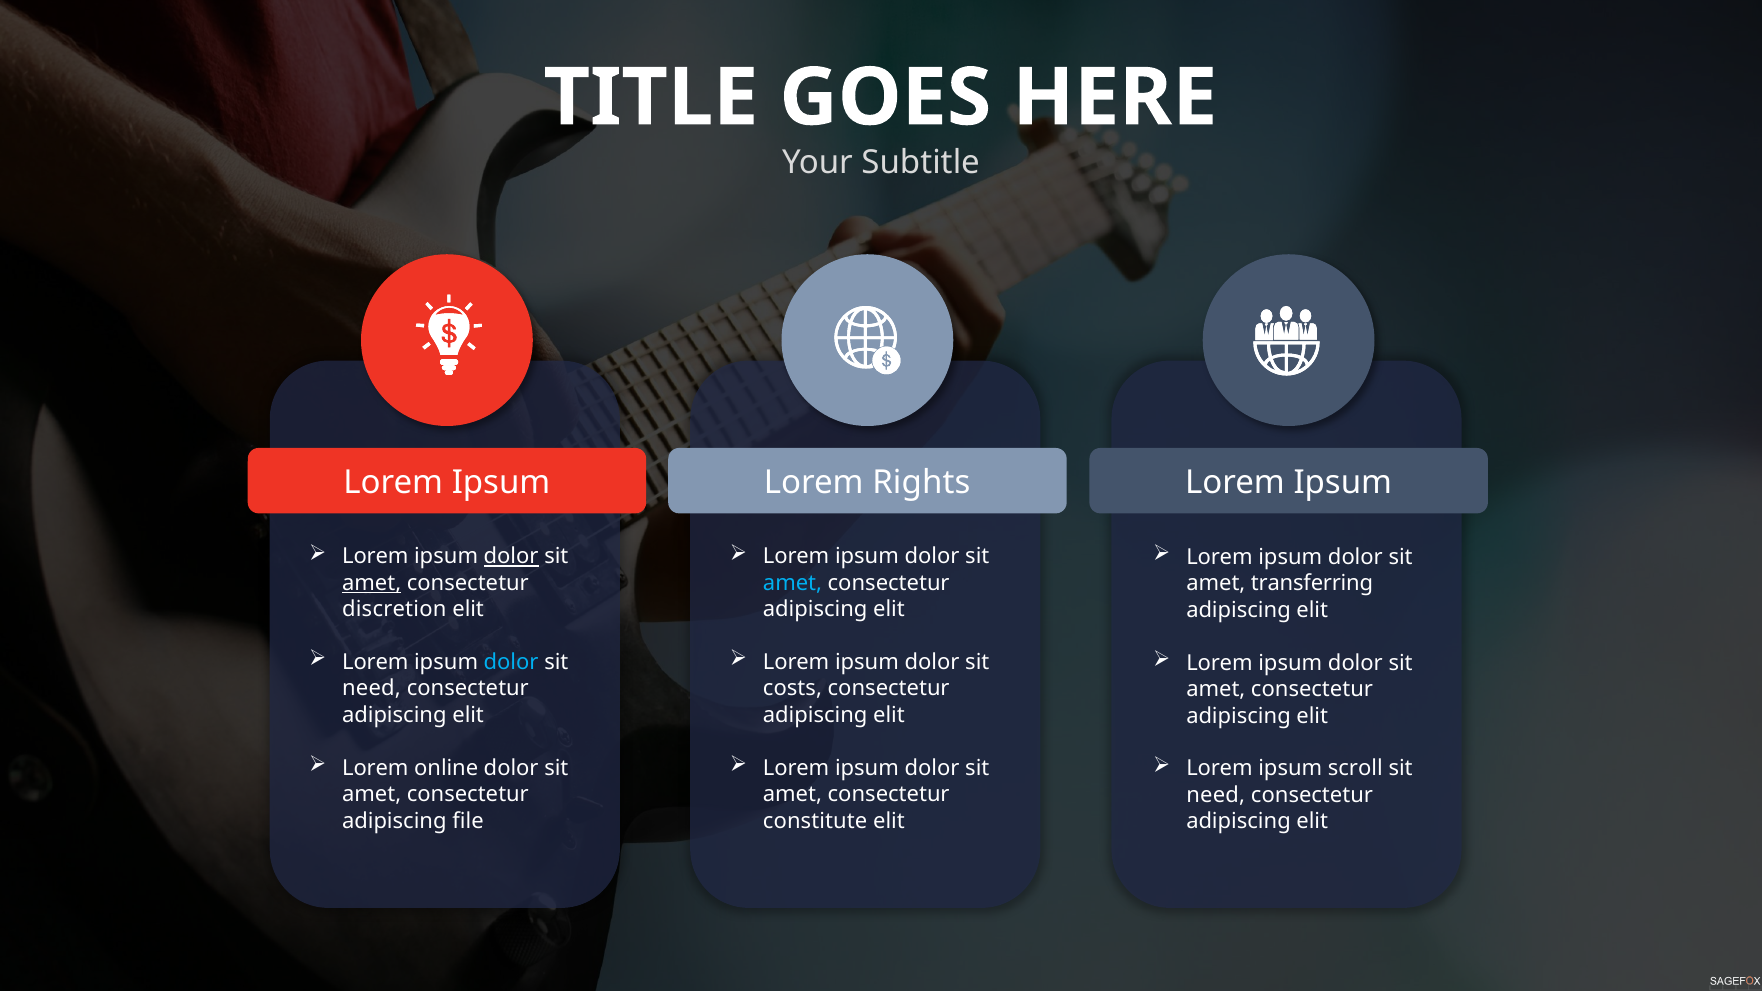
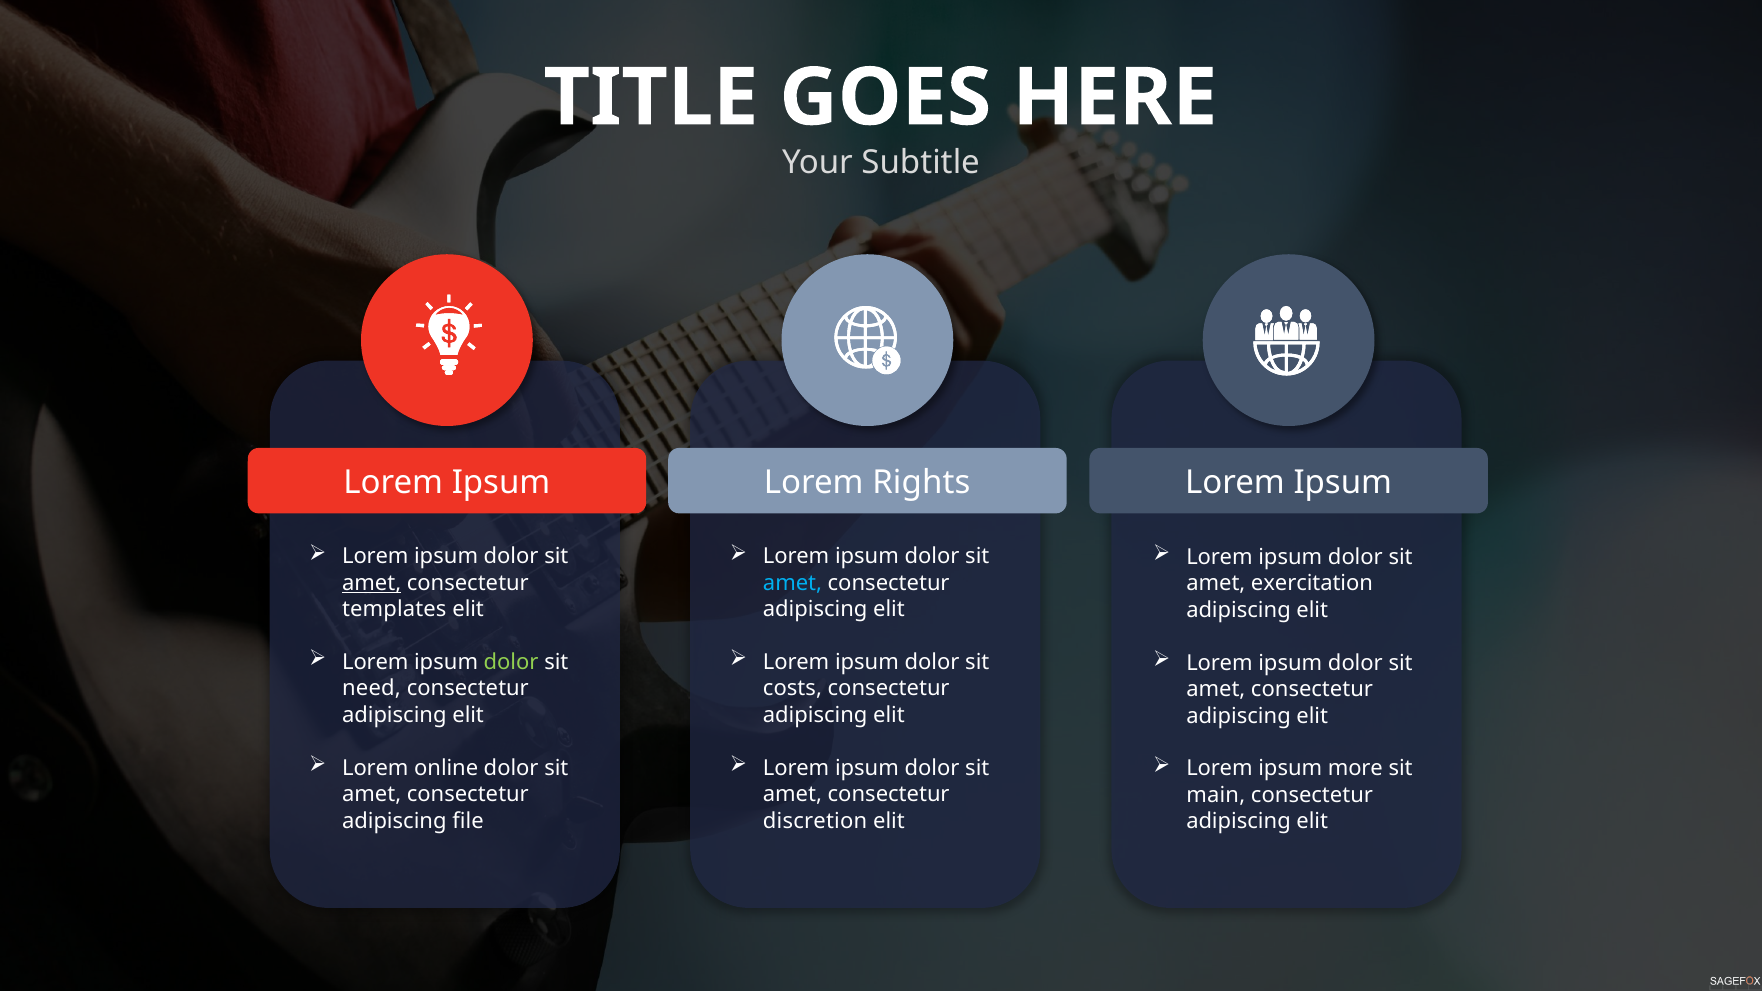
dolor at (511, 557) underline: present -> none
transferring: transferring -> exercitation
discretion: discretion -> templates
dolor at (511, 662) colour: light blue -> light green
scroll: scroll -> more
need at (1216, 795): need -> main
constitute: constitute -> discretion
